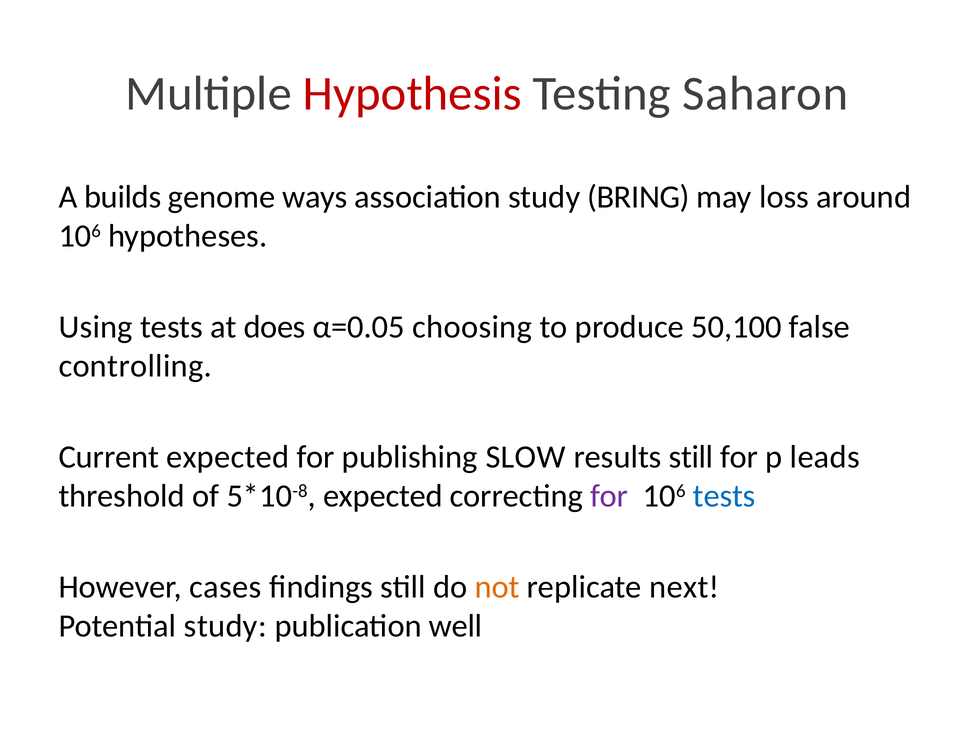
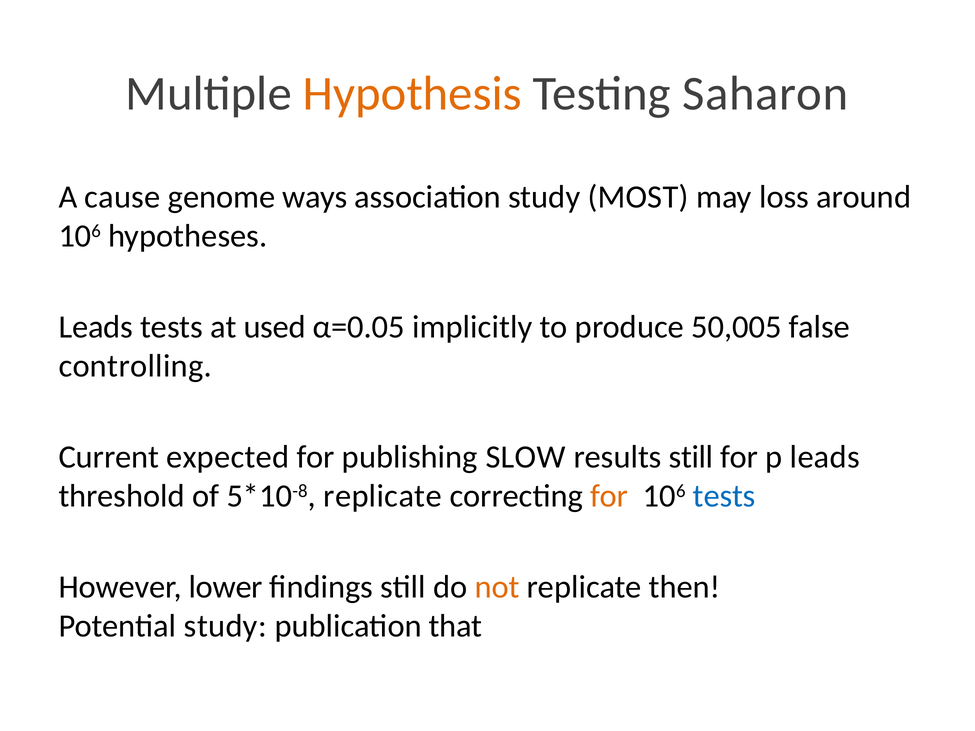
Hypothesis colour: red -> orange
builds: builds -> cause
BRING: BRING -> MOST
Using at (96, 327): Using -> Leads
does: does -> used
choosing: choosing -> implicitly
50,100: 50,100 -> 50,005
expected at (383, 496): expected -> replicate
for at (609, 496) colour: purple -> orange
cases: cases -> lower
next: next -> then
well: well -> that
